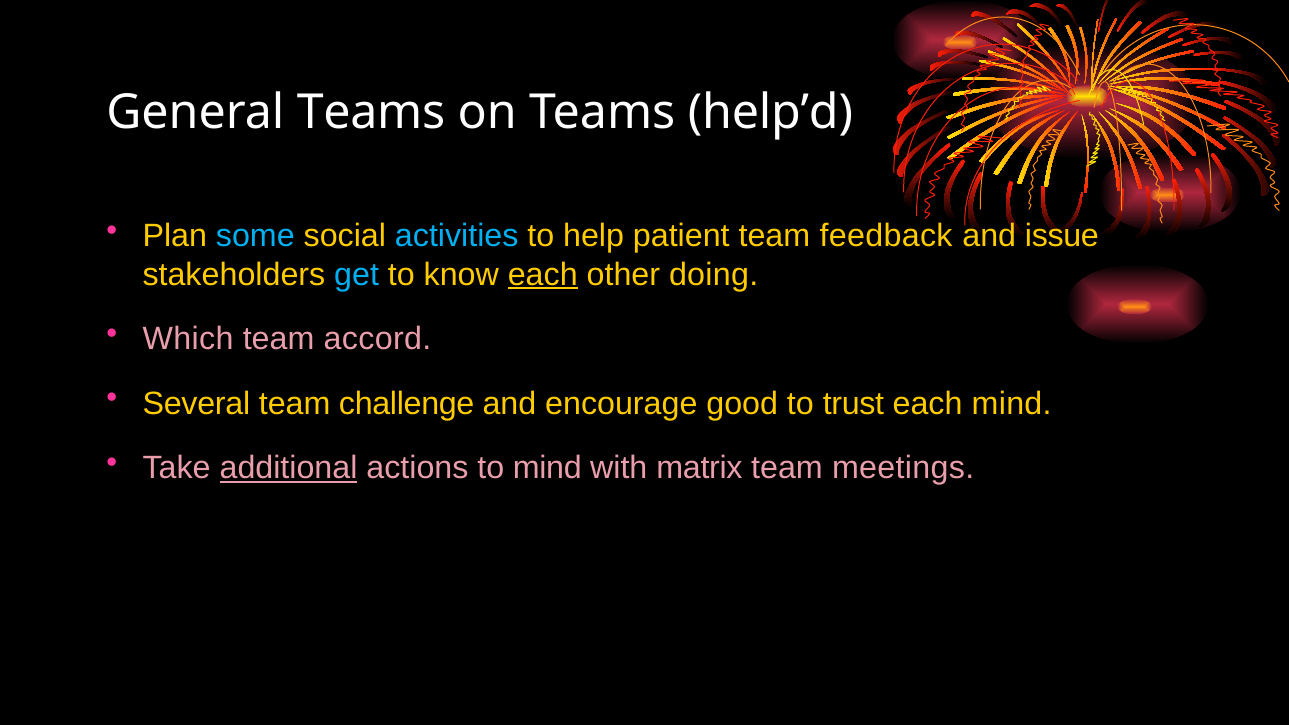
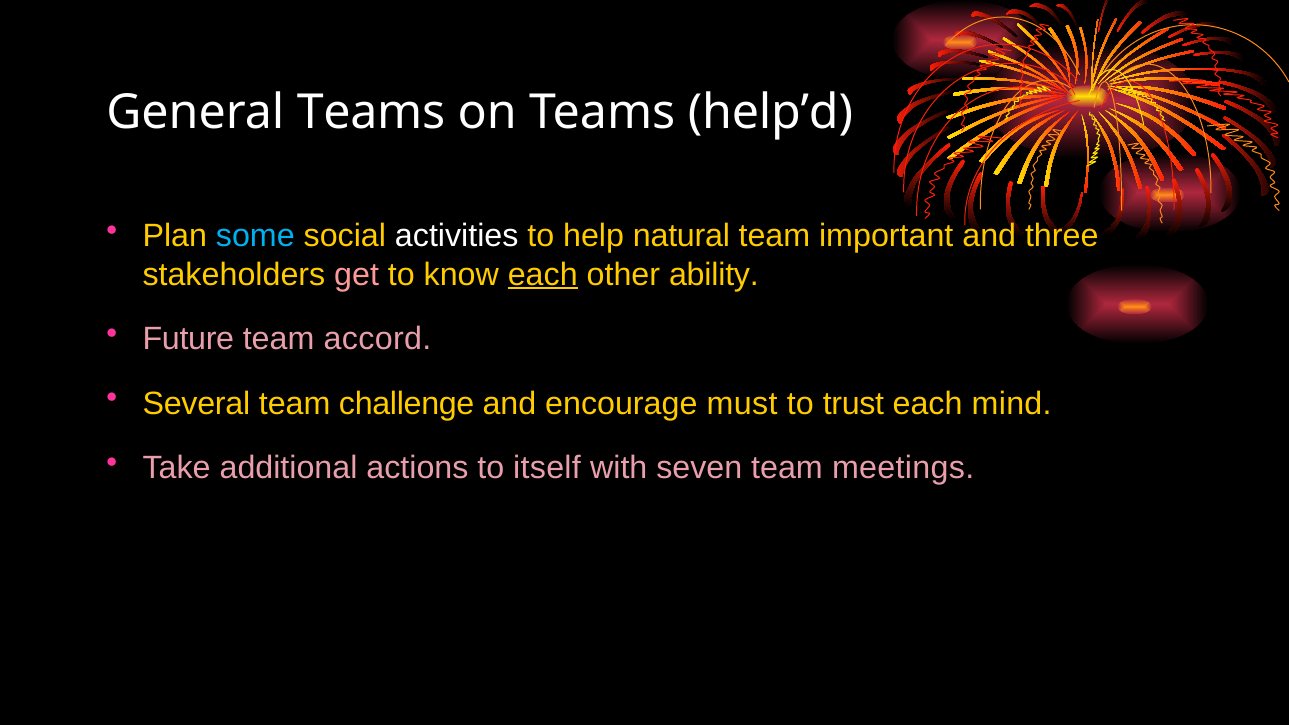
activities colour: light blue -> white
patient: patient -> natural
feedback: feedback -> important
issue: issue -> three
get colour: light blue -> pink
doing: doing -> ability
Which: Which -> Future
good: good -> must
additional underline: present -> none
to mind: mind -> itself
matrix: matrix -> seven
